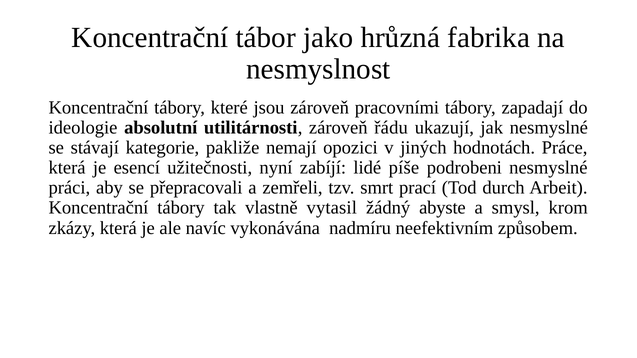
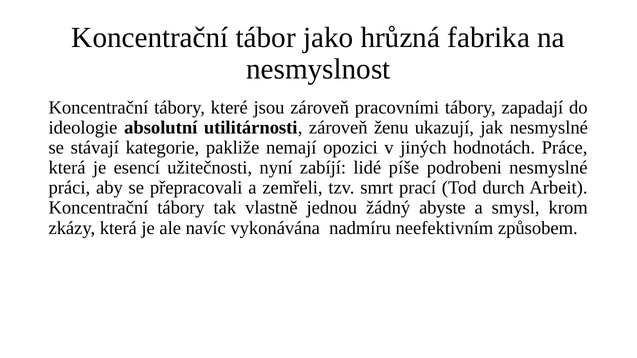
řádu: řádu -> ženu
vytasil: vytasil -> jednou
